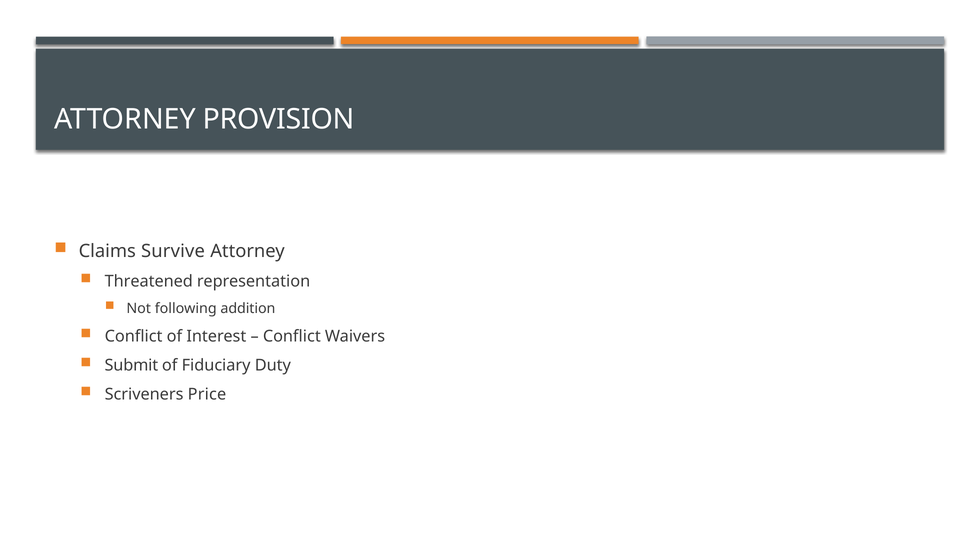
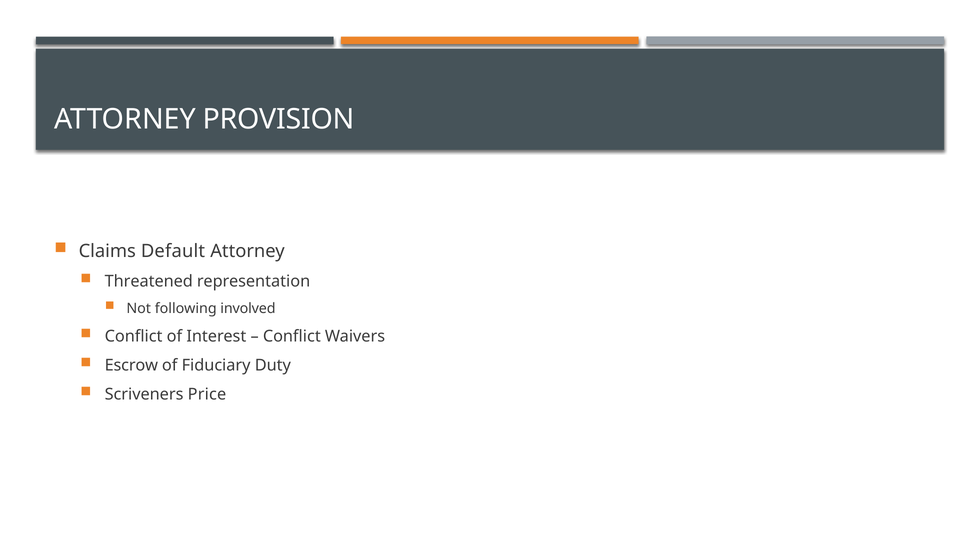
Survive: Survive -> Default
addition: addition -> involved
Submit: Submit -> Escrow
